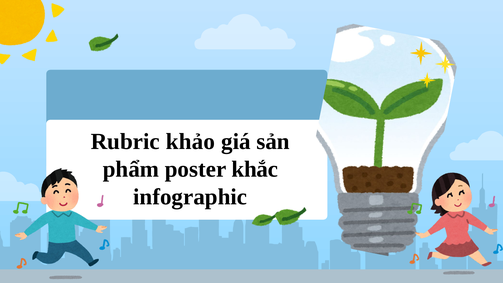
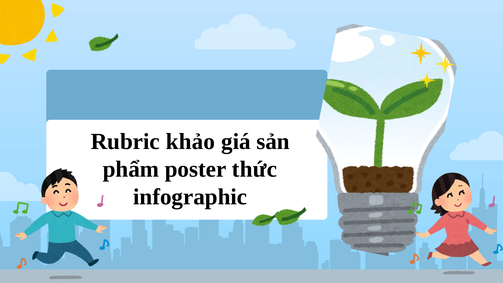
khắc: khắc -> thức
